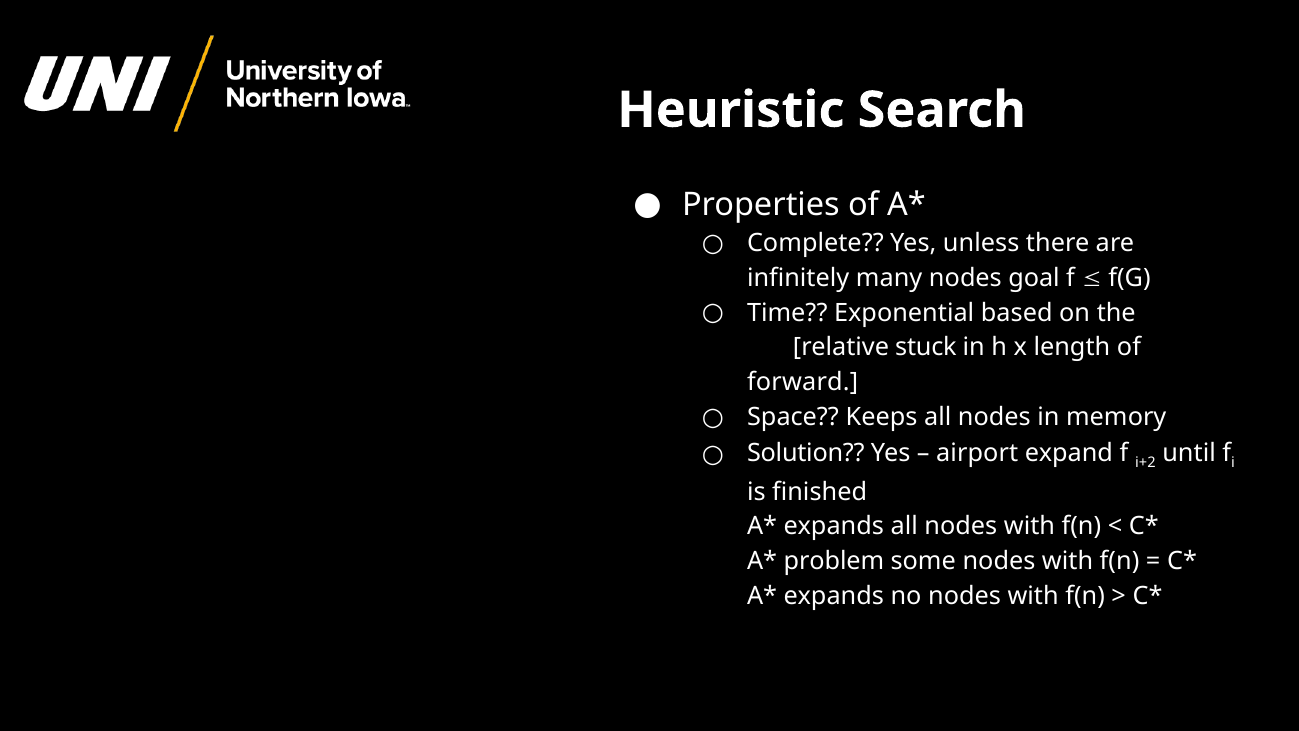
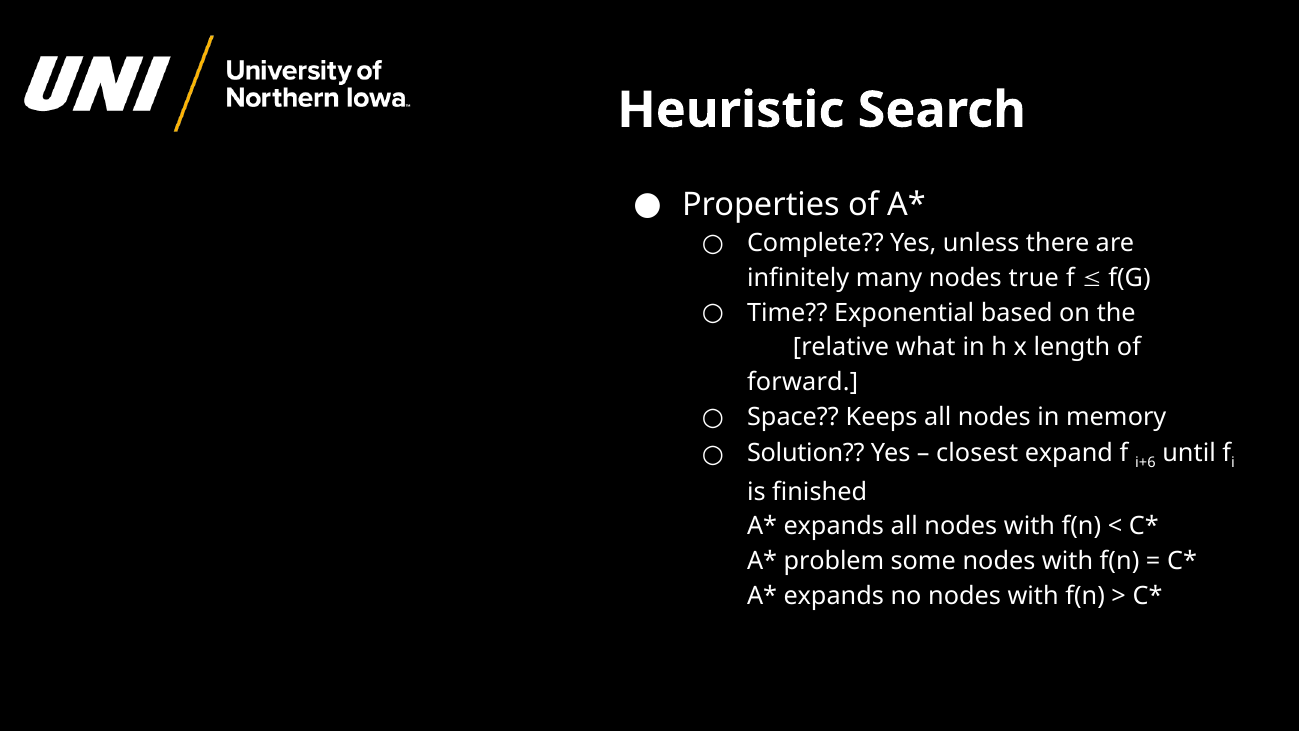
goal: goal -> true
stuck: stuck -> what
airport: airport -> closest
i+2: i+2 -> i+6
